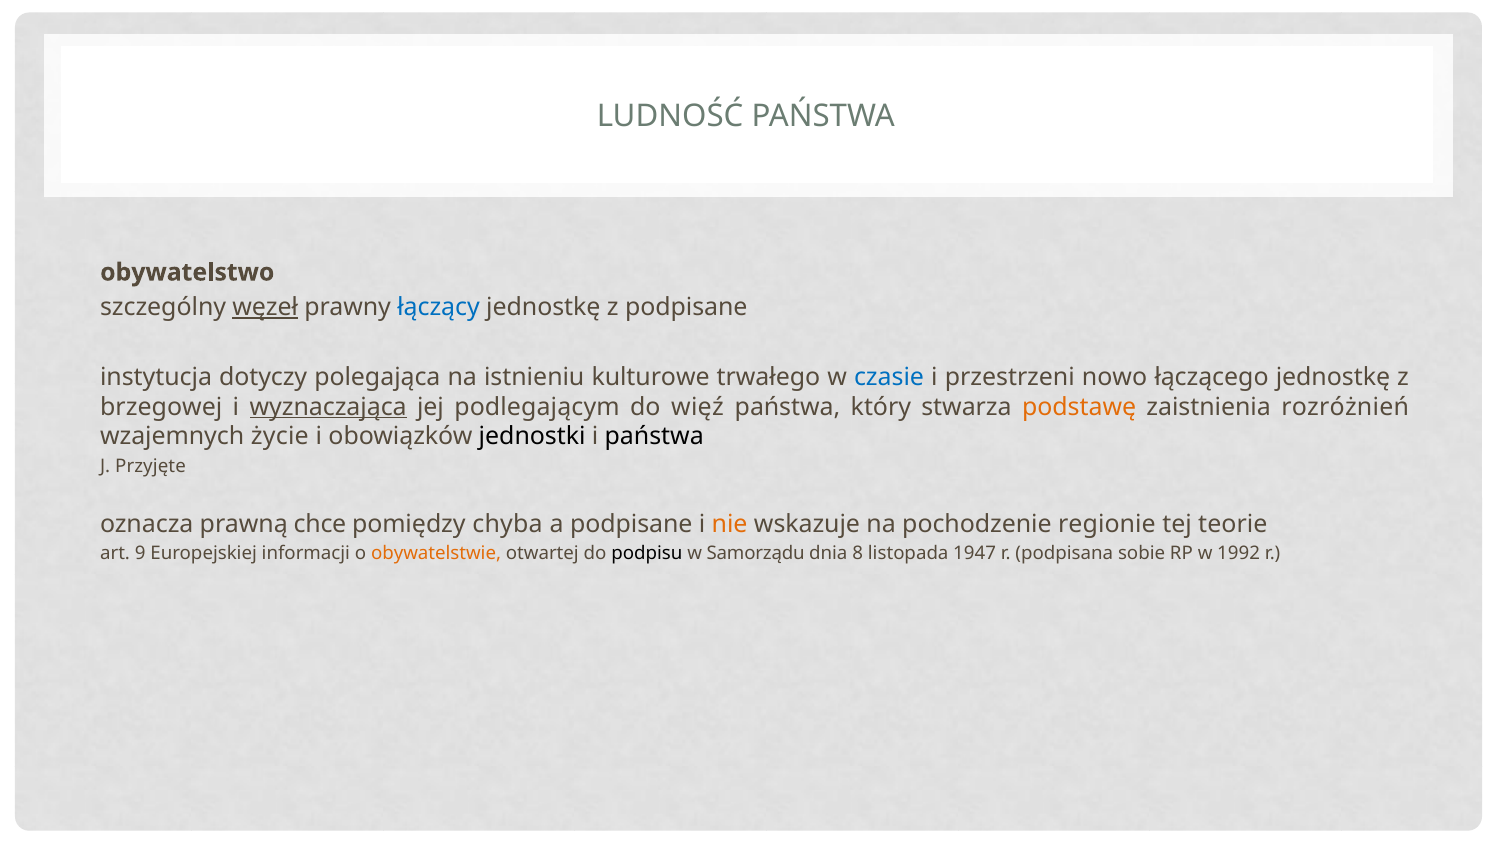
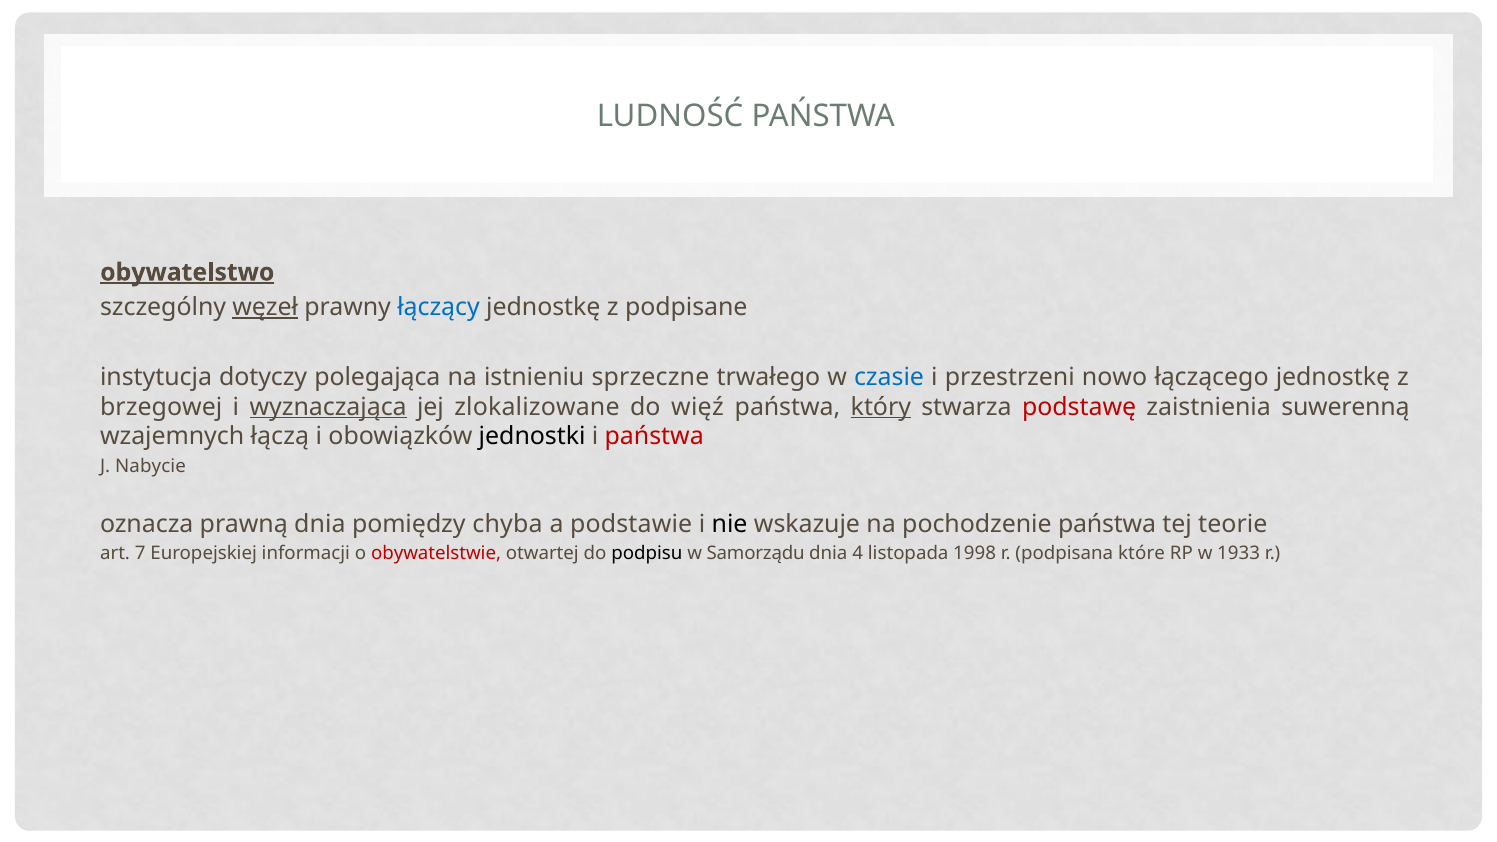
obywatelstwo underline: none -> present
kulturowe: kulturowe -> sprzeczne
podlegającym: podlegającym -> zlokalizowane
który underline: none -> present
podstawę colour: orange -> red
rozróżnień: rozróżnień -> suwerenną
życie: życie -> łączą
państwa at (654, 437) colour: black -> red
Przyjęte: Przyjęte -> Nabycie
prawną chce: chce -> dnia
a podpisane: podpisane -> podstawie
nie colour: orange -> black
pochodzenie regionie: regionie -> państwa
9: 9 -> 7
obywatelstwie colour: orange -> red
8: 8 -> 4
1947: 1947 -> 1998
sobie: sobie -> które
1992: 1992 -> 1933
